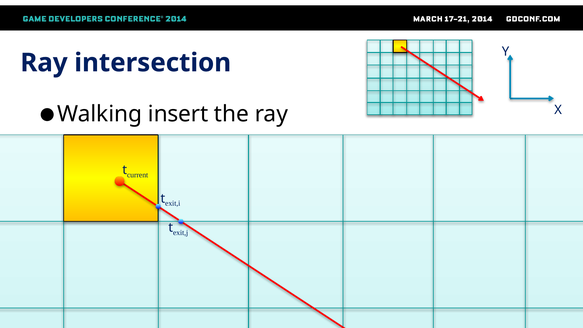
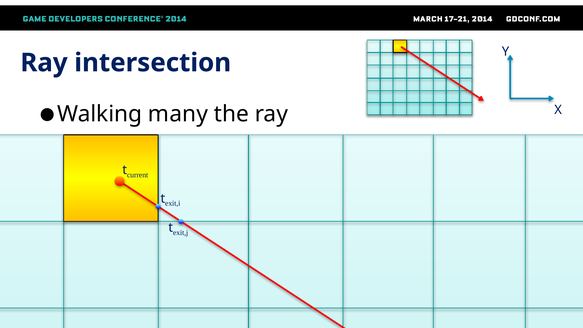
insert: insert -> many
